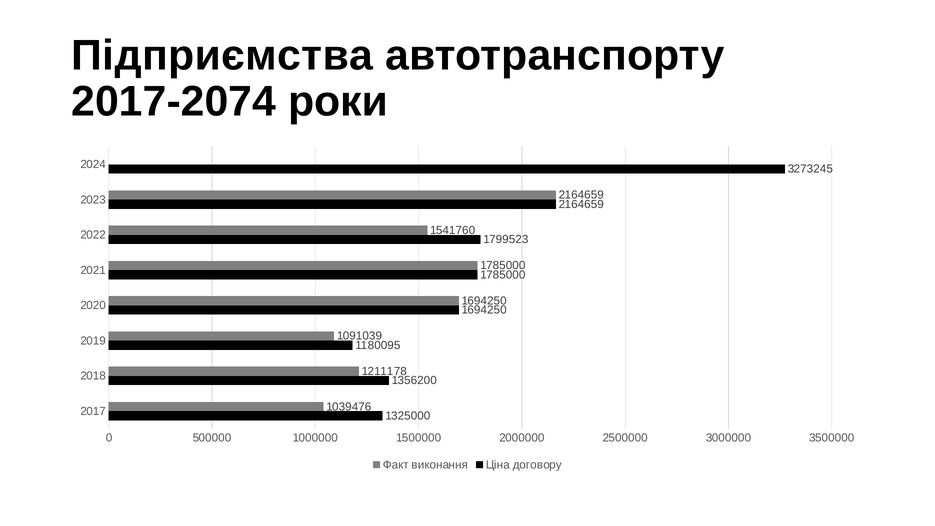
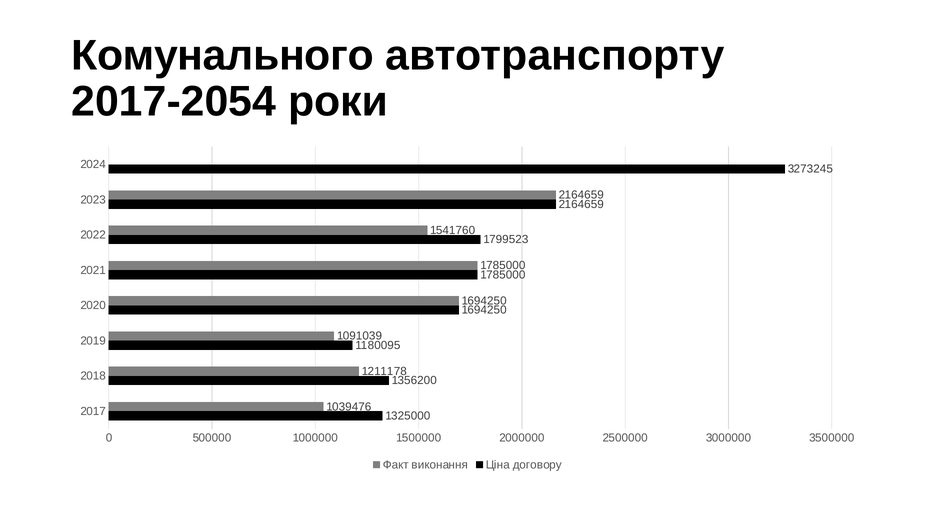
Підприємства: Підприємства -> Комунального
2017-2074: 2017-2074 -> 2017-2054
